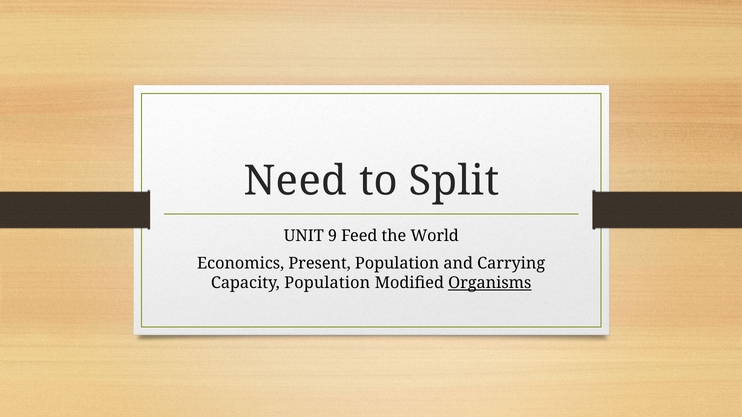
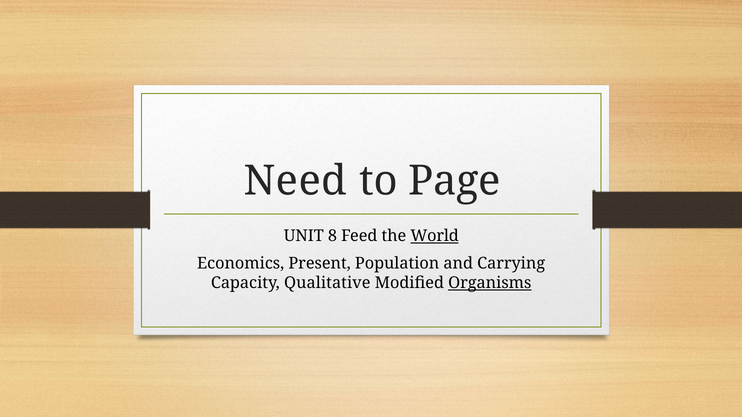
Split: Split -> Page
9: 9 -> 8
World underline: none -> present
Capacity Population: Population -> Qualitative
